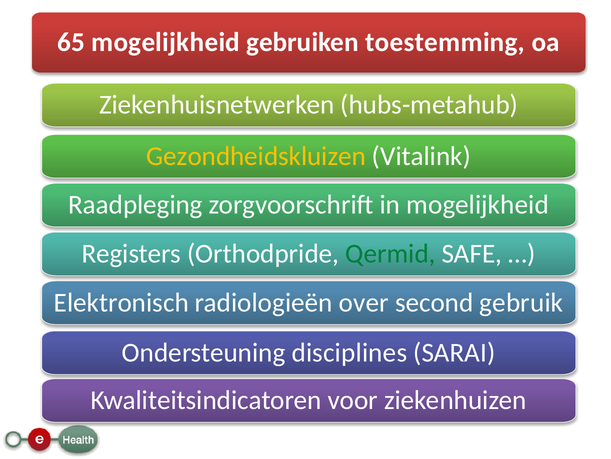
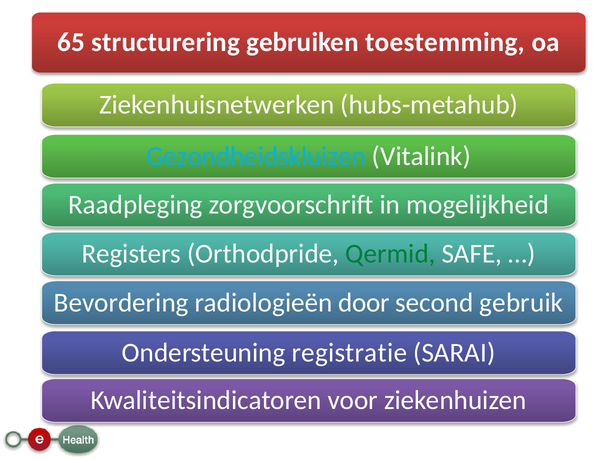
65 mogelijkheid: mogelijkheid -> structurering
Gezondheidskluizen colour: yellow -> light blue
Elektronisch: Elektronisch -> Bevordering
over: over -> door
disciplines: disciplines -> registratie
